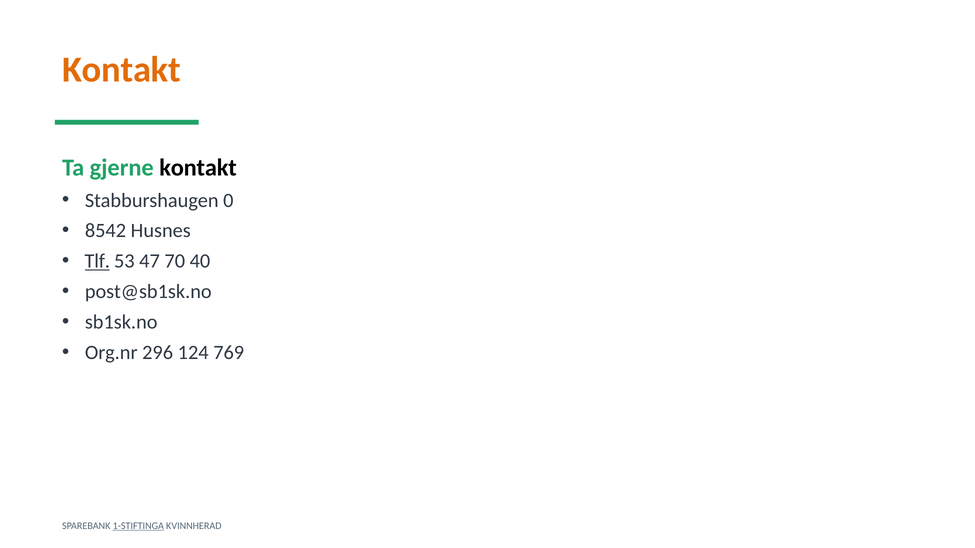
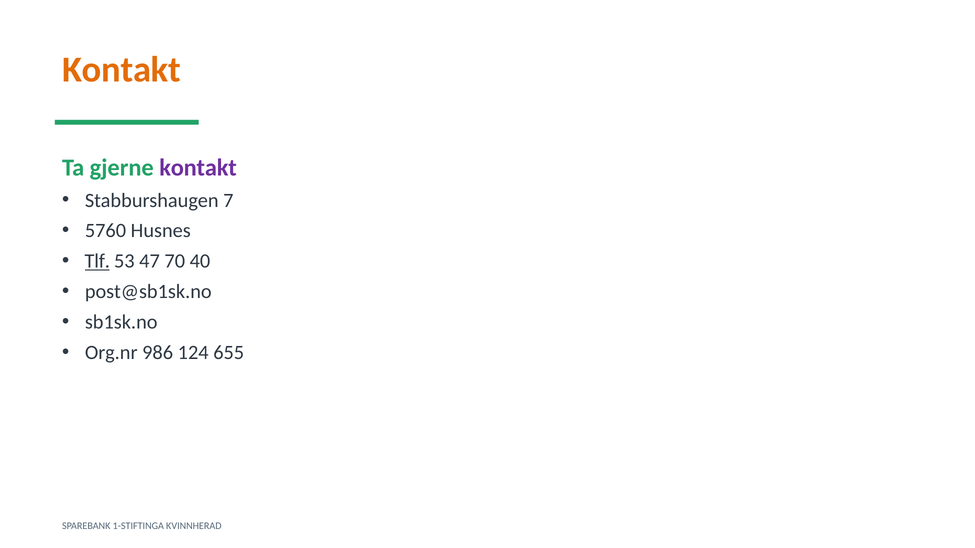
kontakt at (198, 168) colour: black -> purple
0: 0 -> 7
8542: 8542 -> 5760
296: 296 -> 986
769: 769 -> 655
1-STIFTINGA underline: present -> none
